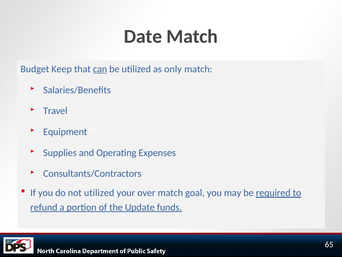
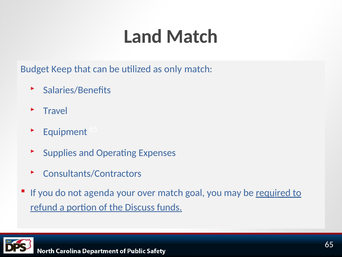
Date: Date -> Land
can underline: present -> none
not utilized: utilized -> agenda
Update: Update -> Discuss
